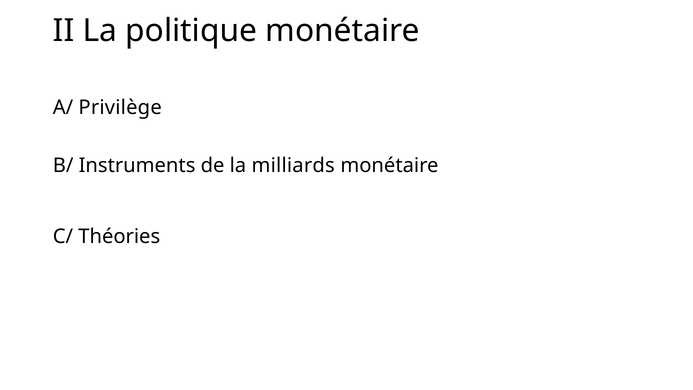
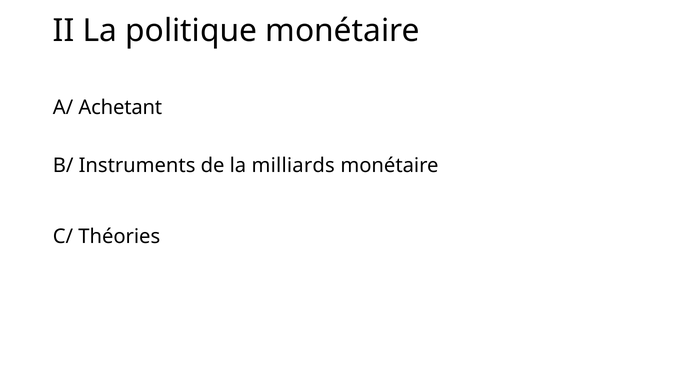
Privilège: Privilège -> Achetant
